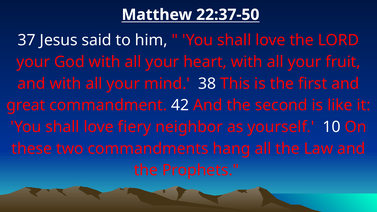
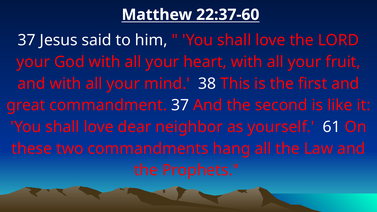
22:37-50: 22:37-50 -> 22:37-60
commandment 42: 42 -> 37
fiery: fiery -> dear
10: 10 -> 61
